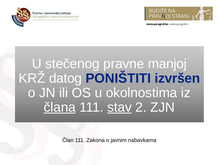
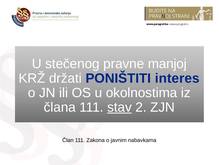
datog: datog -> držati
izvršen: izvršen -> interes
člana underline: present -> none
